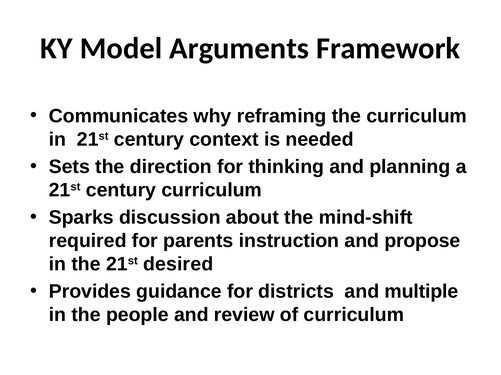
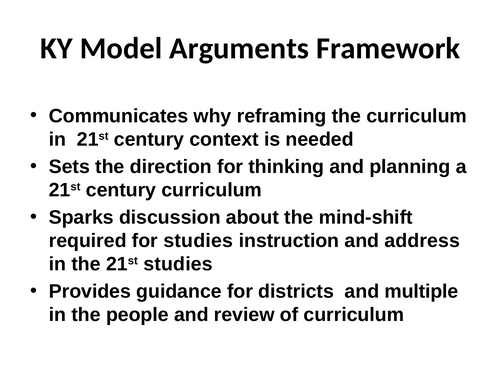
for parents: parents -> studies
propose: propose -> address
21st desired: desired -> studies
